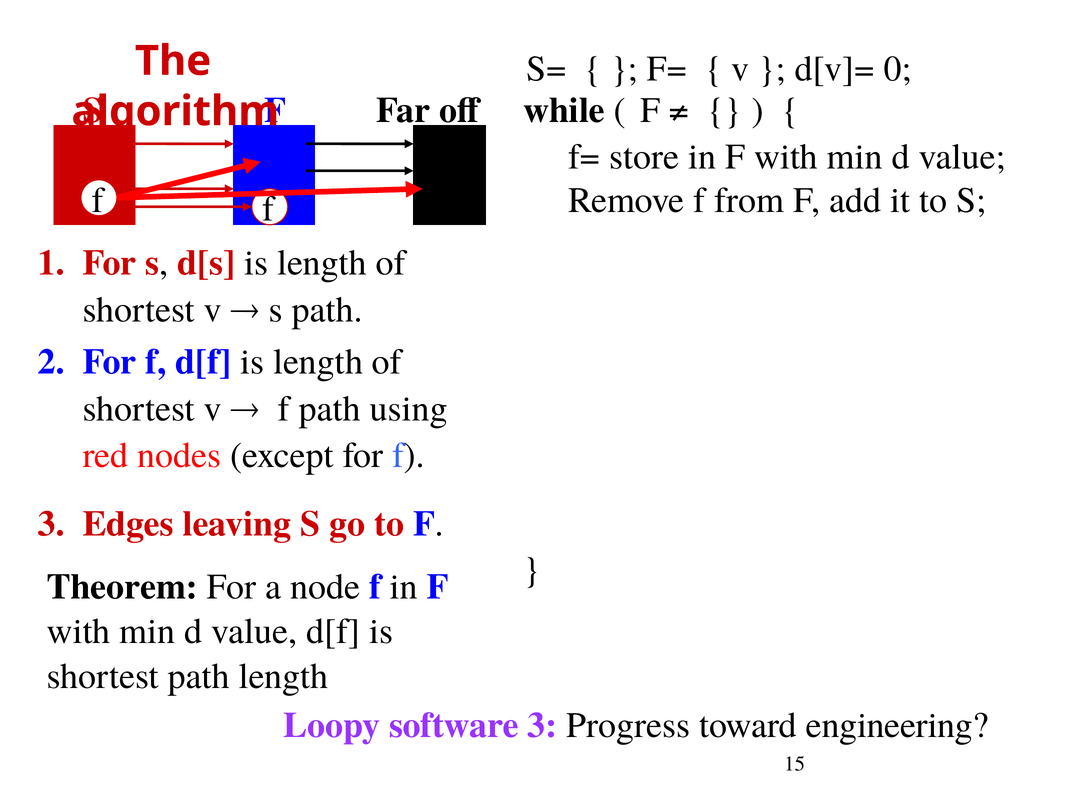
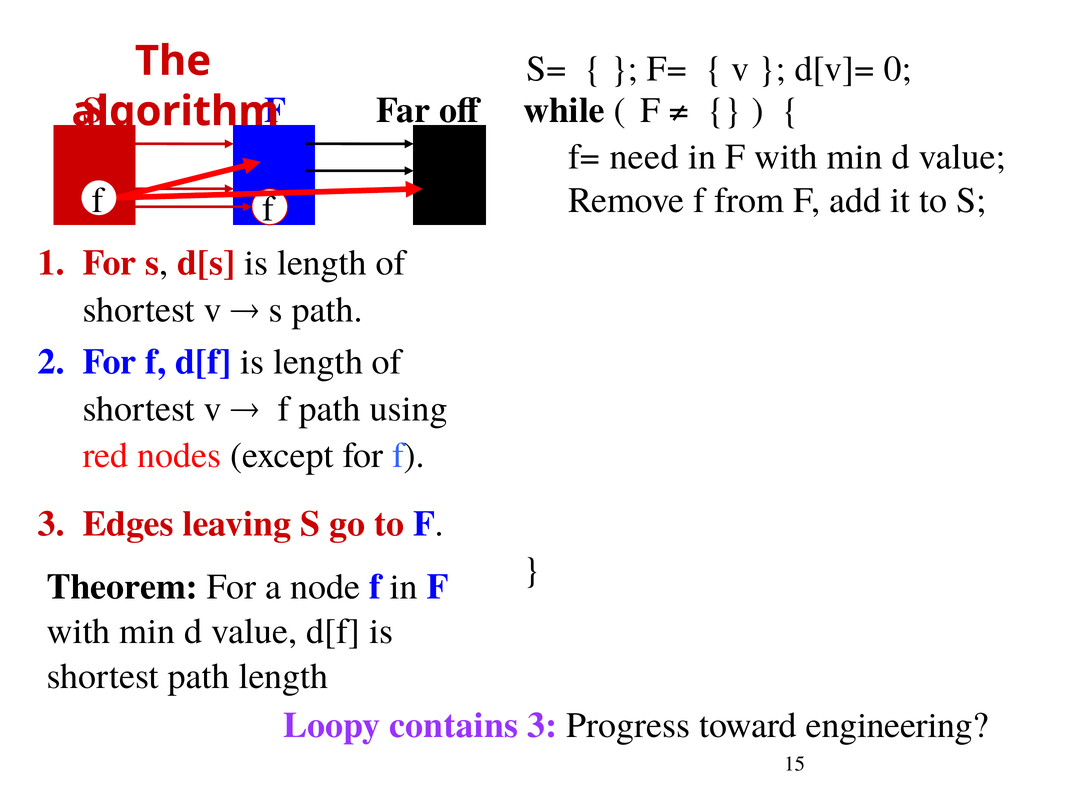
store: store -> need
software: software -> contains
